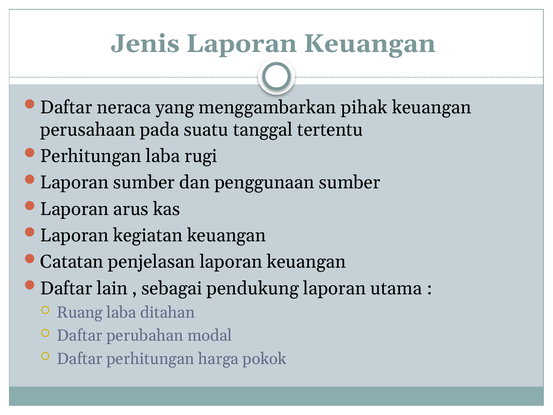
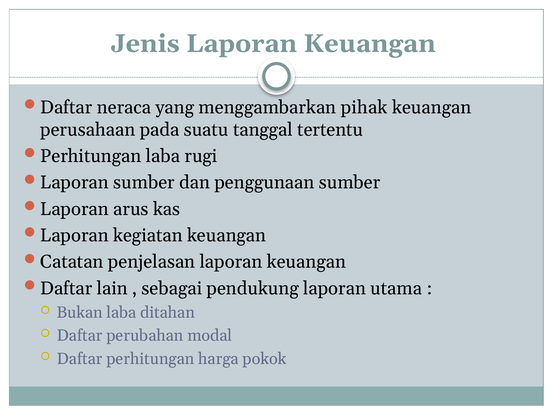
Ruang: Ruang -> Bukan
